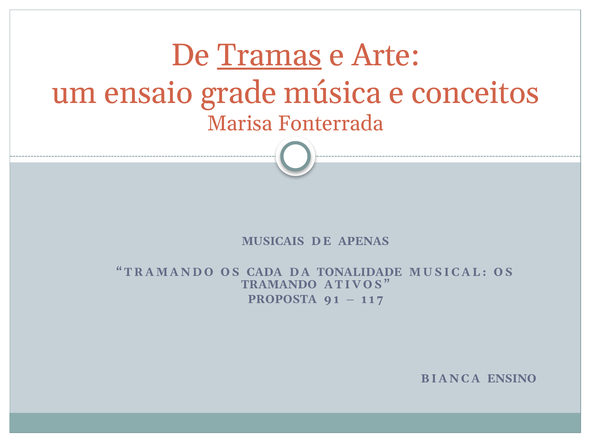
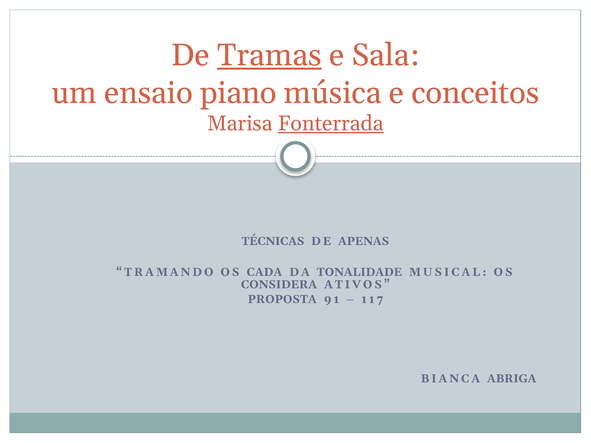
Arte: Arte -> Sala
grade: grade -> piano
Fonterrada underline: none -> present
MUSICAIS: MUSICAIS -> TÉCNICAS
TRAMANDO at (279, 285): TRAMANDO -> CONSIDERA
ENSINO: ENSINO -> ABRIGA
